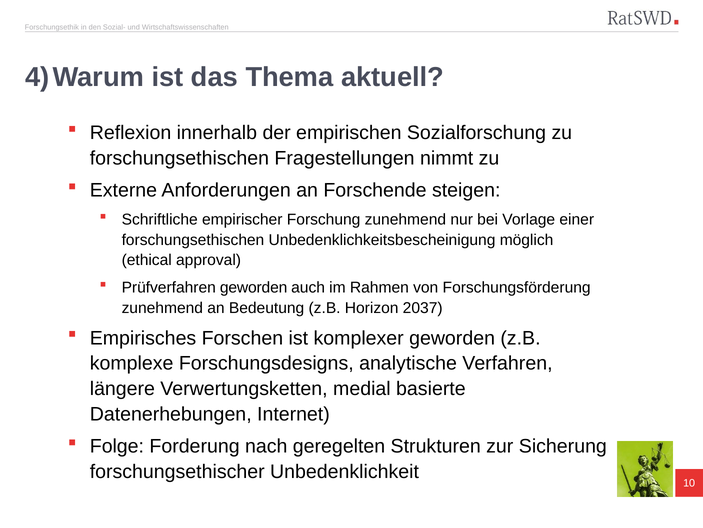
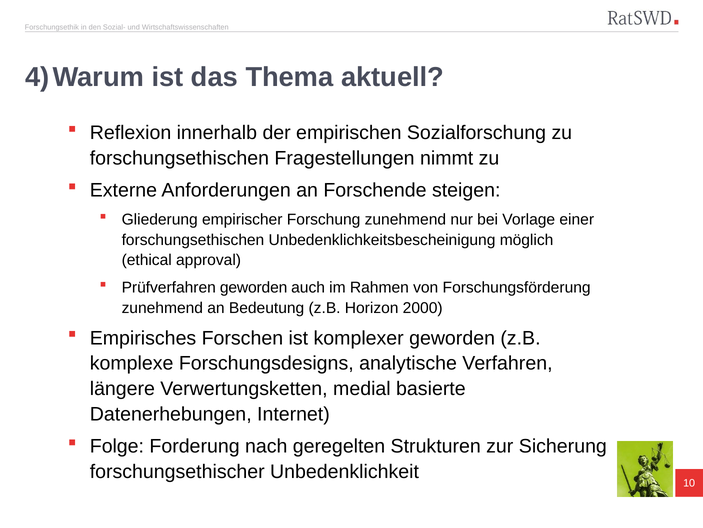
Schriftliche: Schriftliche -> Gliederung
2037: 2037 -> 2000
